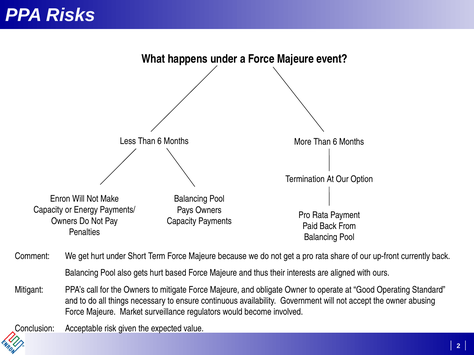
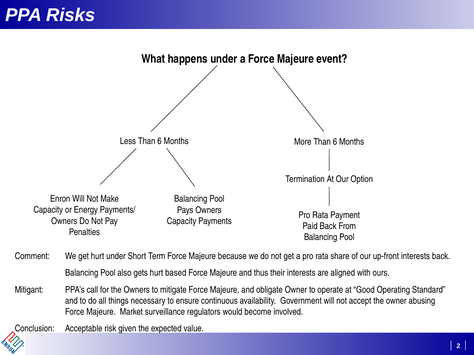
up-front currently: currently -> interests
